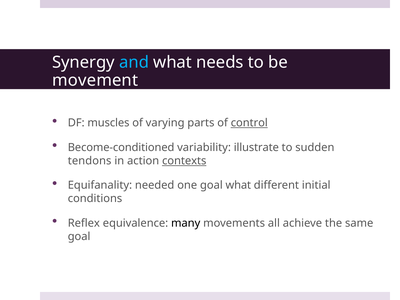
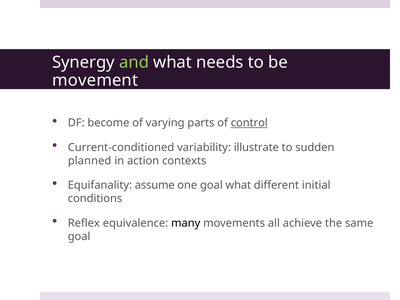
and colour: light blue -> light green
muscles: muscles -> become
Become-conditioned: Become-conditioned -> Current-conditioned
tendons: tendons -> planned
contexts underline: present -> none
needed: needed -> assume
